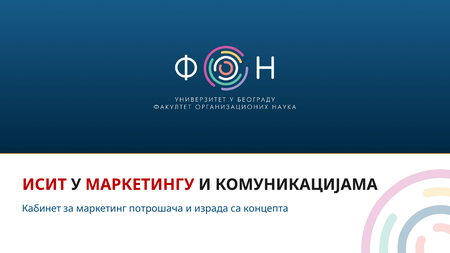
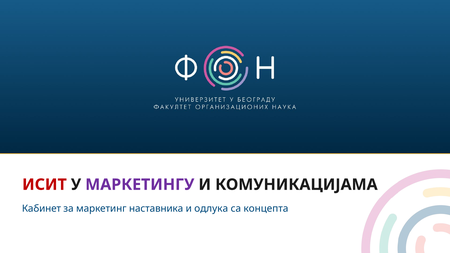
МАРКЕТИНГУ colour: red -> purple
потрошача: потрошача -> наставника
израда: израда -> одлука
